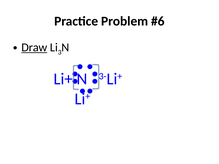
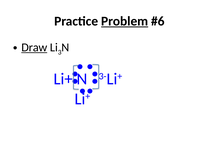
Problem underline: none -> present
